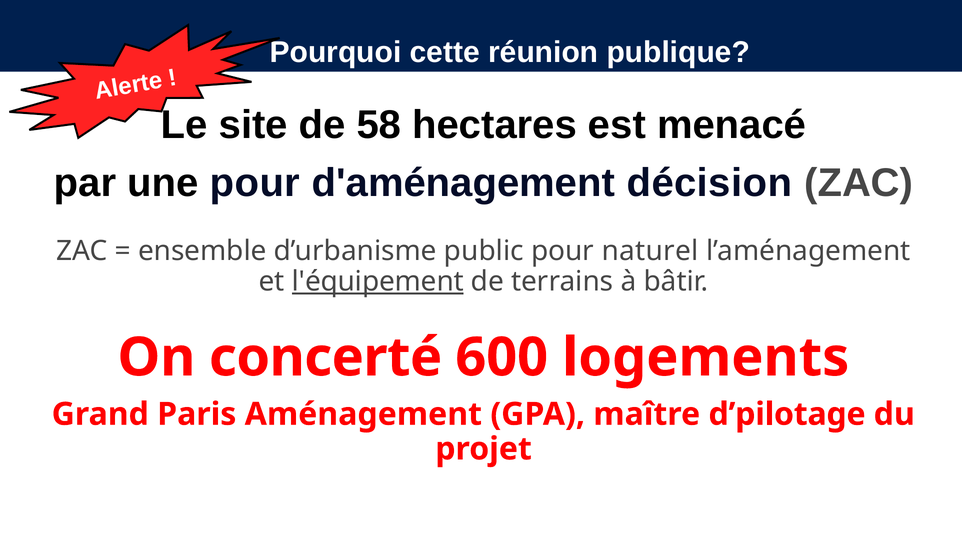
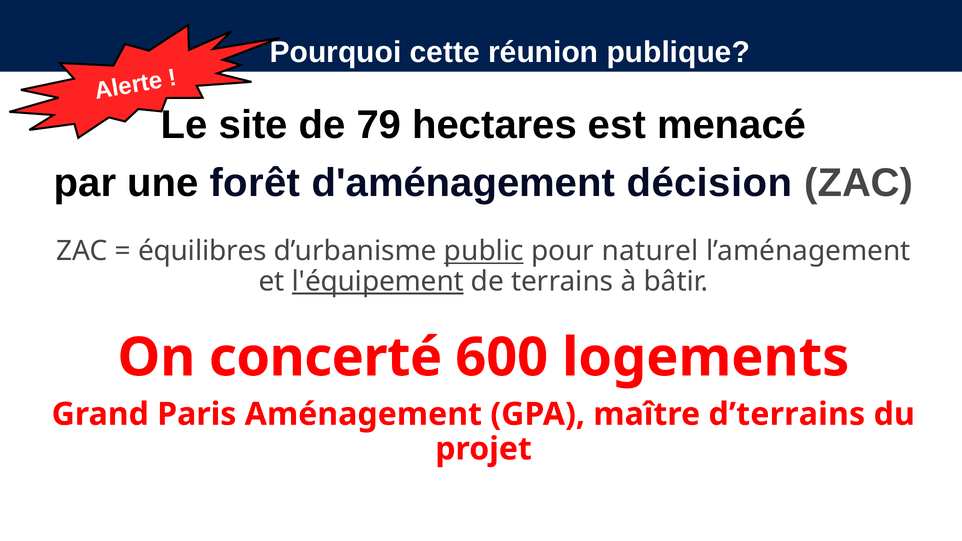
58: 58 -> 79
une pour: pour -> forêt
ensemble: ensemble -> équilibres
public underline: none -> present
d’pilotage: d’pilotage -> d’terrains
